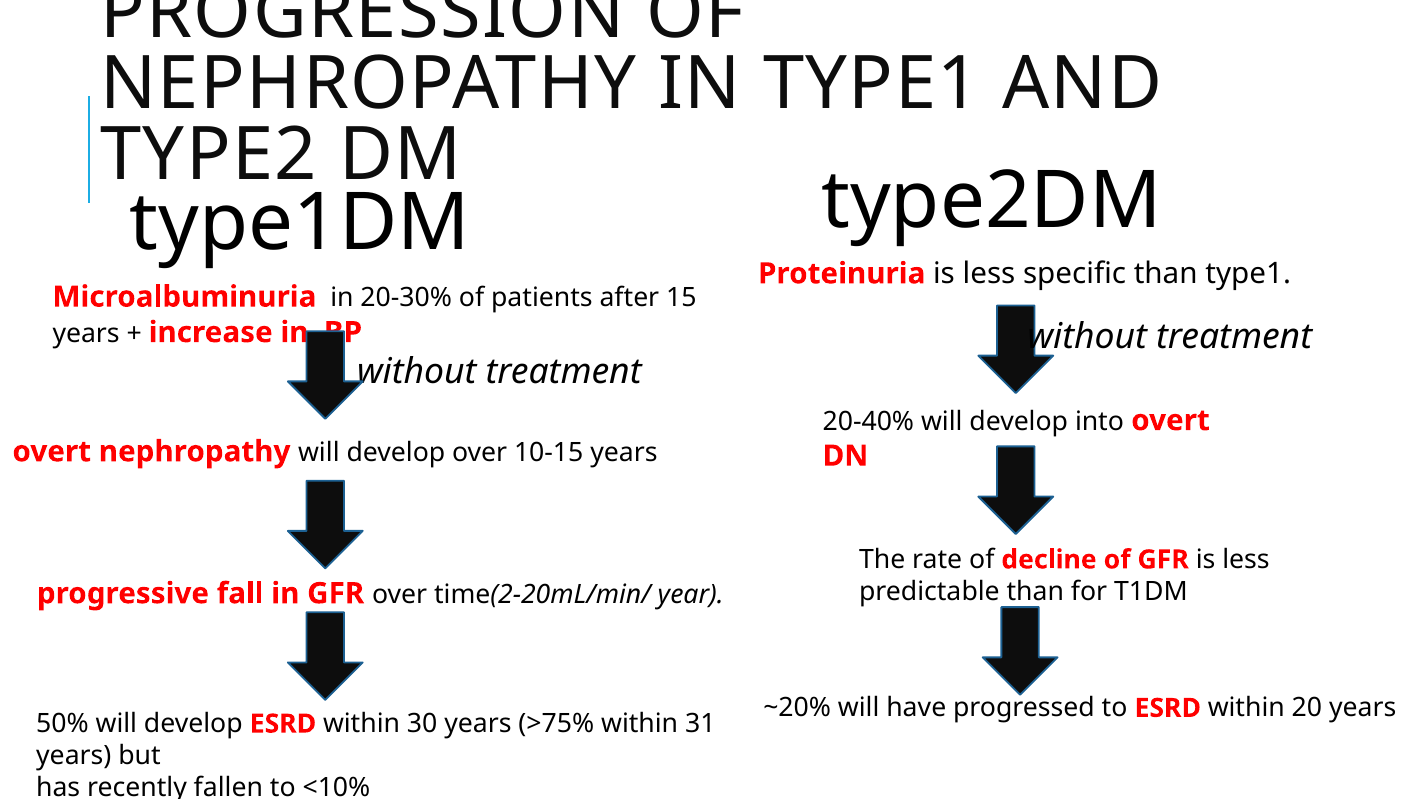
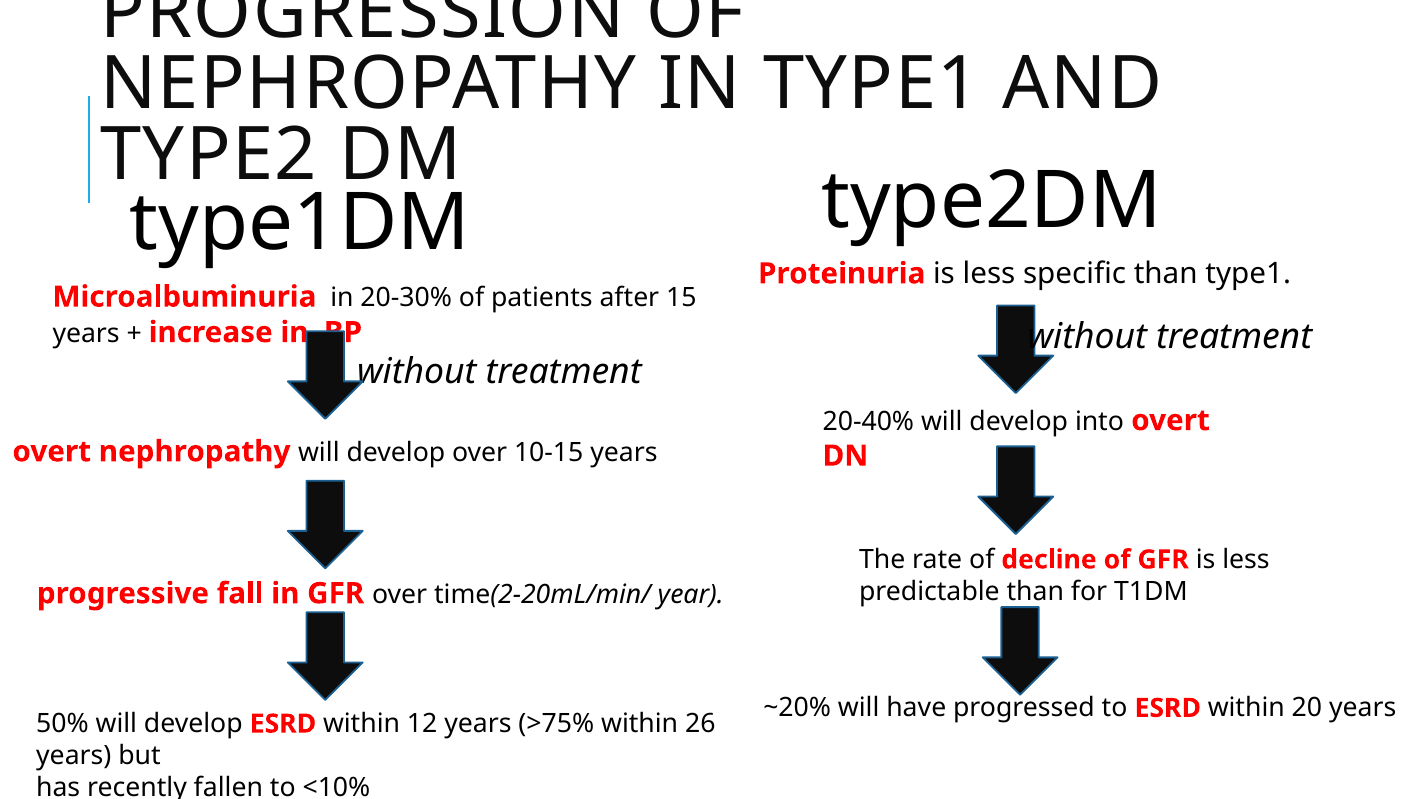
30: 30 -> 12
31: 31 -> 26
